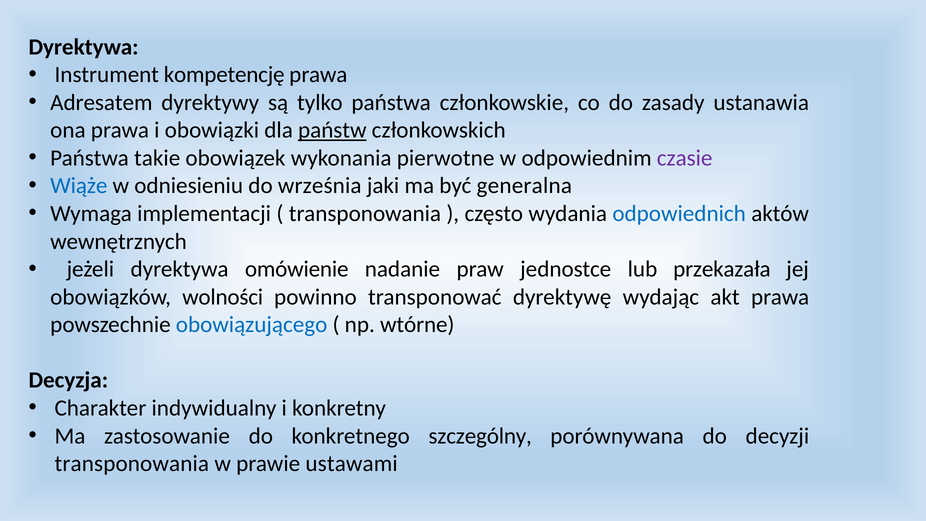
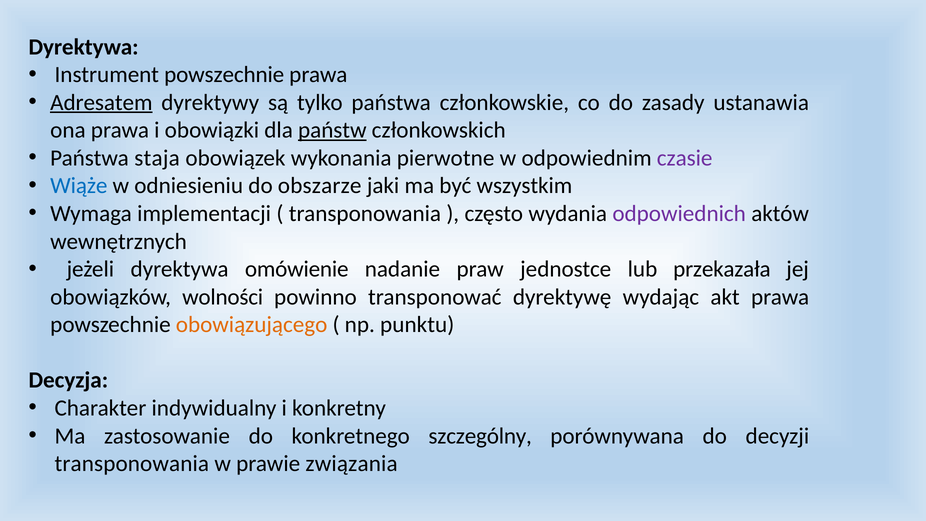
Instrument kompetencję: kompetencję -> powszechnie
Adresatem underline: none -> present
takie: takie -> staja
września: września -> obszarze
generalna: generalna -> wszystkim
odpowiednich colour: blue -> purple
obowiązującego colour: blue -> orange
wtórne: wtórne -> punktu
ustawami: ustawami -> związania
